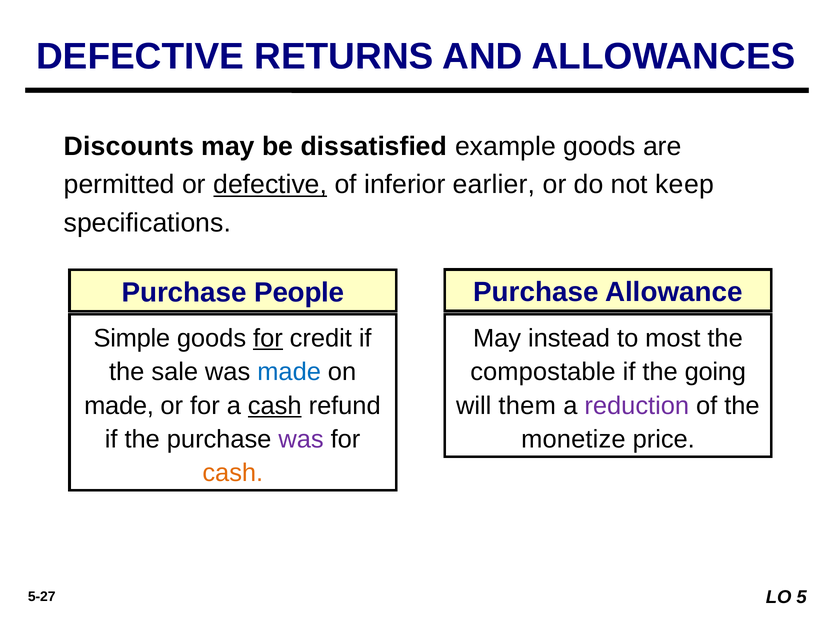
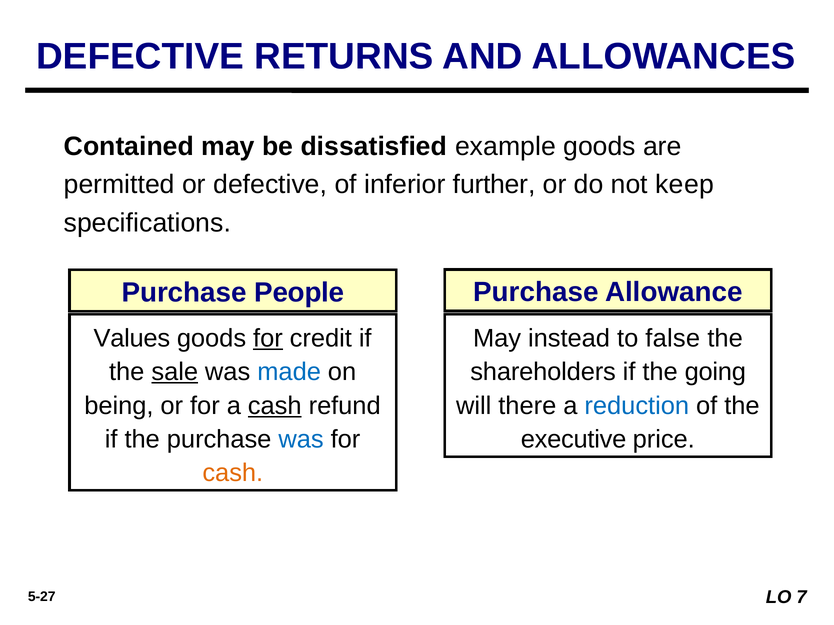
Discounts: Discounts -> Contained
defective at (270, 185) underline: present -> none
earlier: earlier -> further
Simple: Simple -> Values
most: most -> false
sale underline: none -> present
compostable: compostable -> shareholders
made at (119, 406): made -> being
them: them -> there
reduction colour: purple -> blue
was at (301, 440) colour: purple -> blue
monetize: monetize -> executive
5: 5 -> 7
